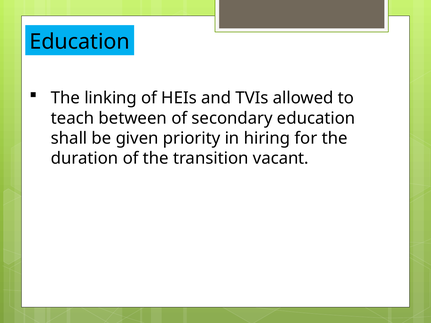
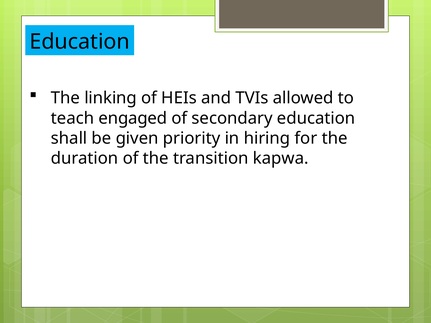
between: between -> engaged
vacant: vacant -> kapwa
